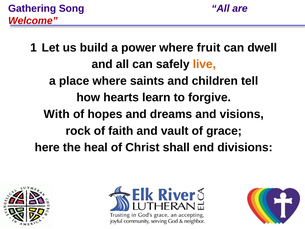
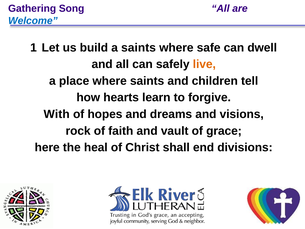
Welcome colour: red -> blue
a power: power -> saints
fruit: fruit -> safe
